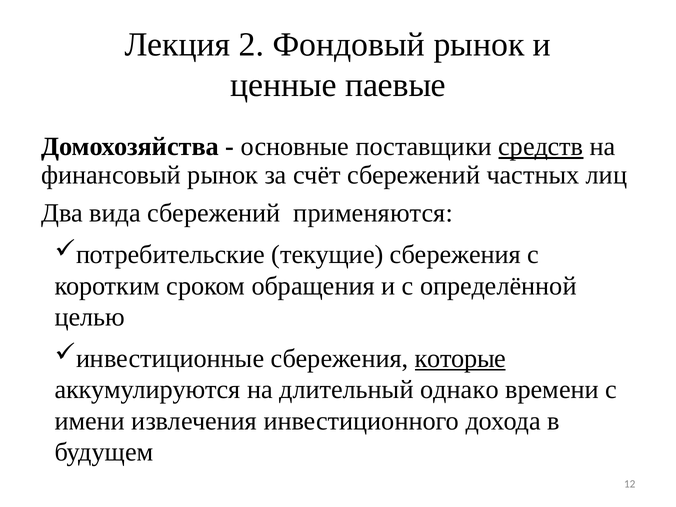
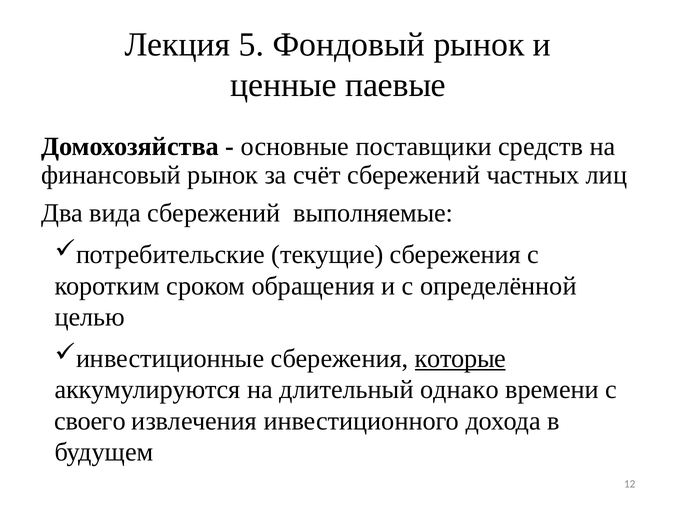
2: 2 -> 5
средств underline: present -> none
применяются: применяются -> выполняемые
имени: имени -> своего
